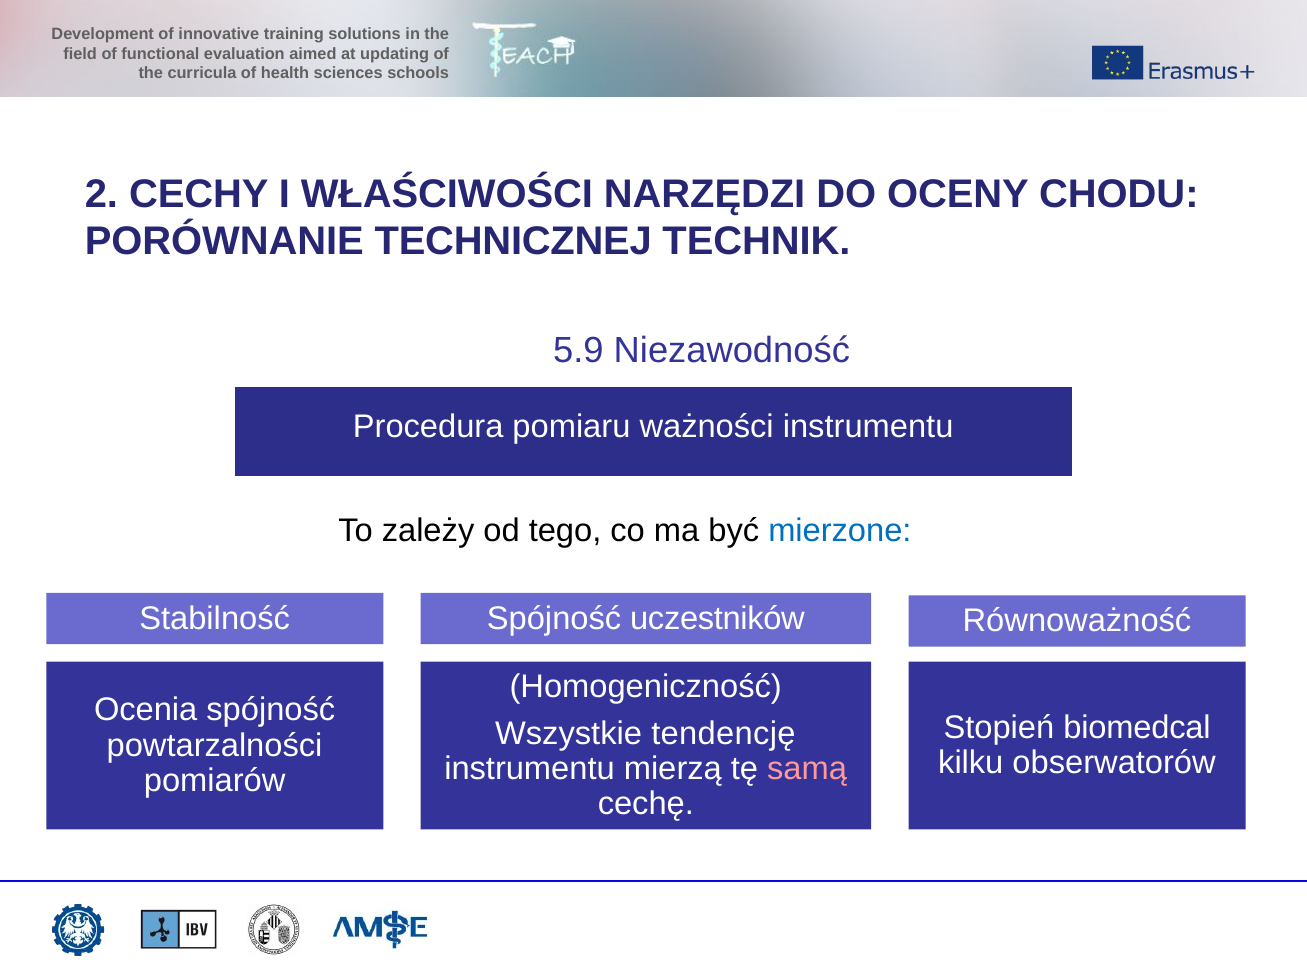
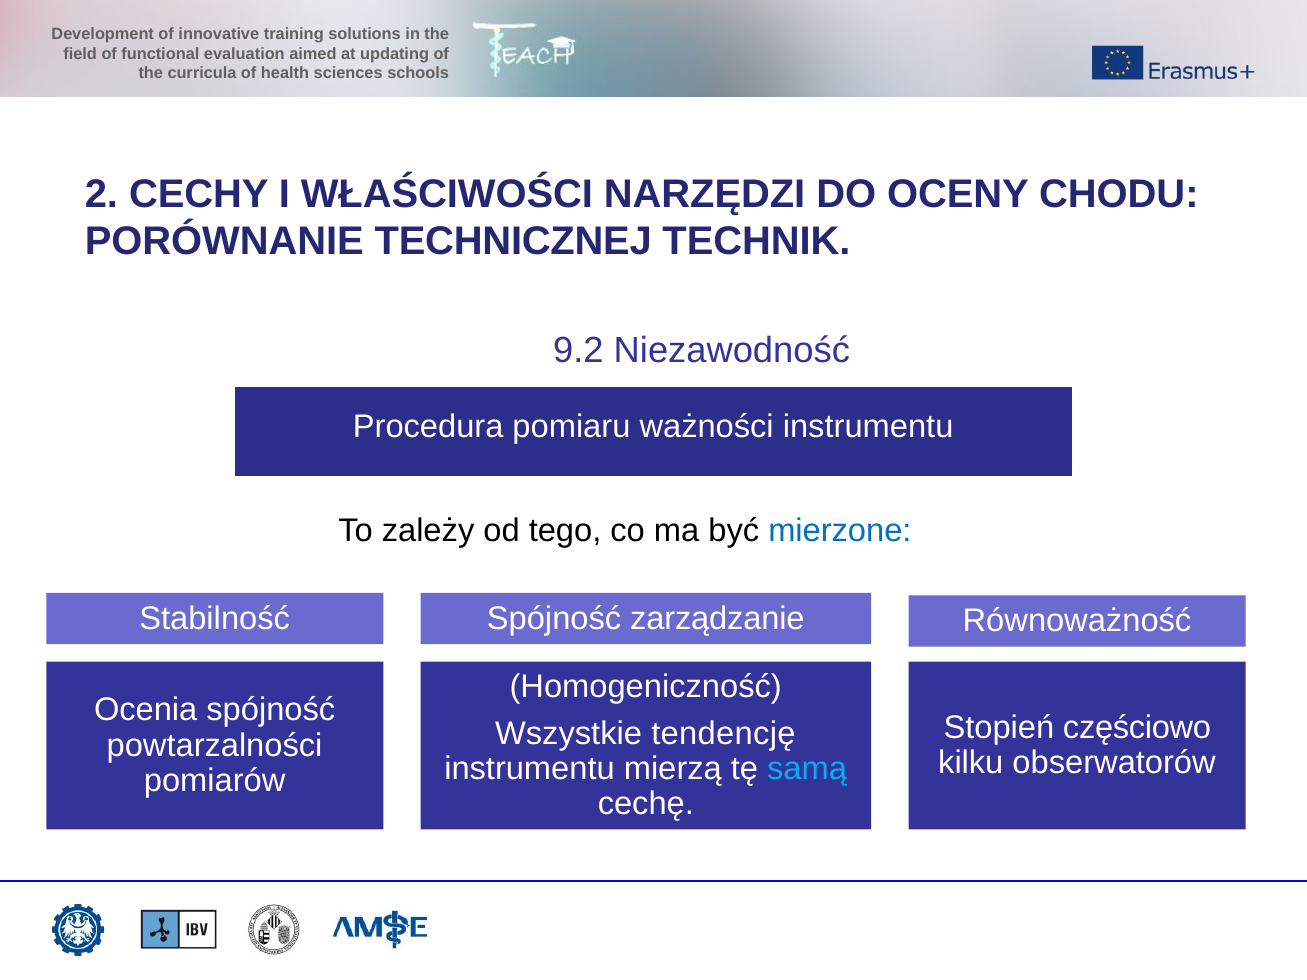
5.9: 5.9 -> 9.2
uczestników: uczestników -> zarządzanie
biomedcal: biomedcal -> częściowo
samą colour: pink -> light blue
